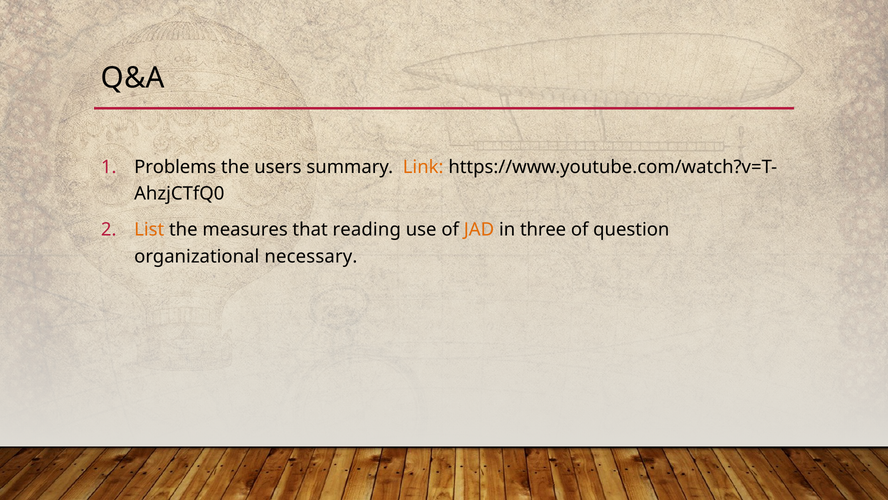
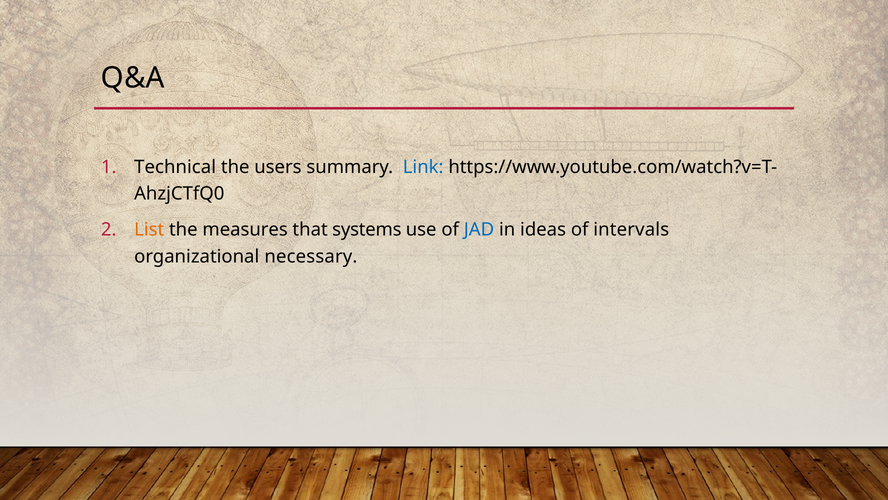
Problems: Problems -> Technical
Link colour: orange -> blue
reading: reading -> systems
JAD colour: orange -> blue
three: three -> ideas
question: question -> intervals
